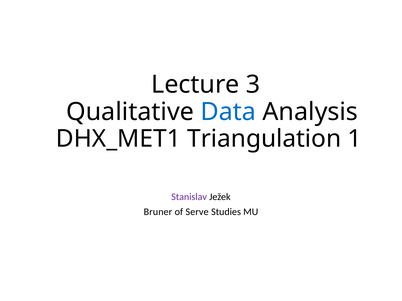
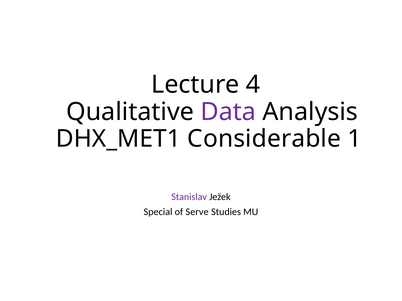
3: 3 -> 4
Data colour: blue -> purple
Triangulation: Triangulation -> Considerable
Bruner: Bruner -> Special
